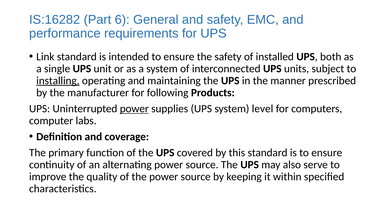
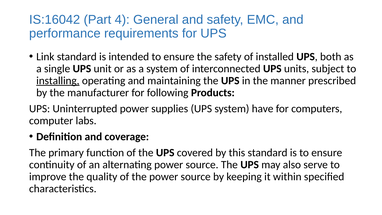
IS:16282: IS:16282 -> IS:16042
6: 6 -> 4
power at (134, 109) underline: present -> none
level: level -> have
